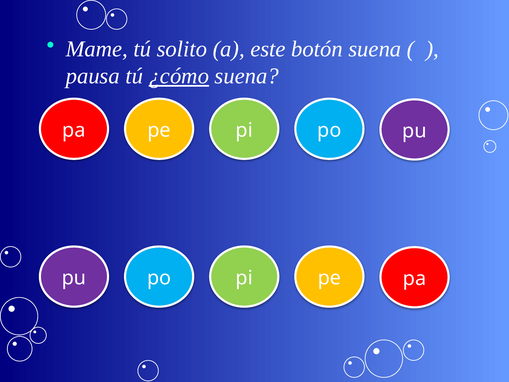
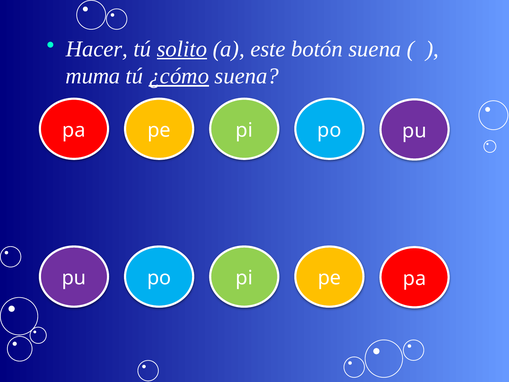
Mame: Mame -> Hacer
solito underline: none -> present
pausa: pausa -> muma
